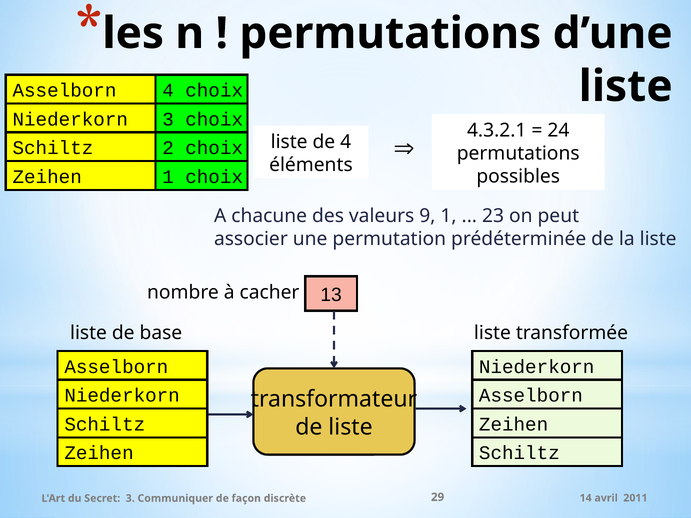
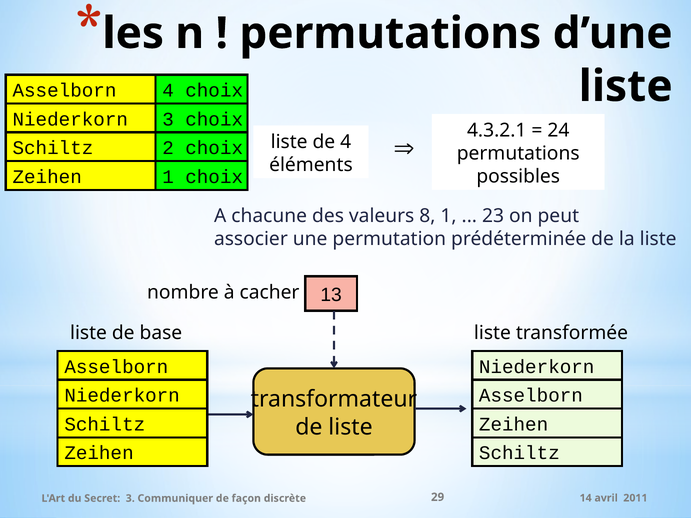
9: 9 -> 8
